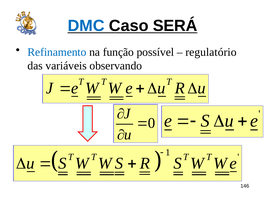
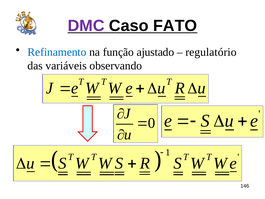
DMC colour: blue -> purple
SERÁ: SERÁ -> FATO
possível: possível -> ajustado
